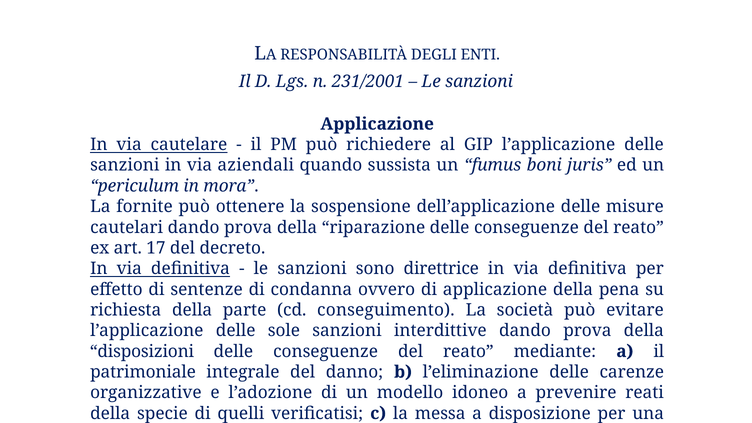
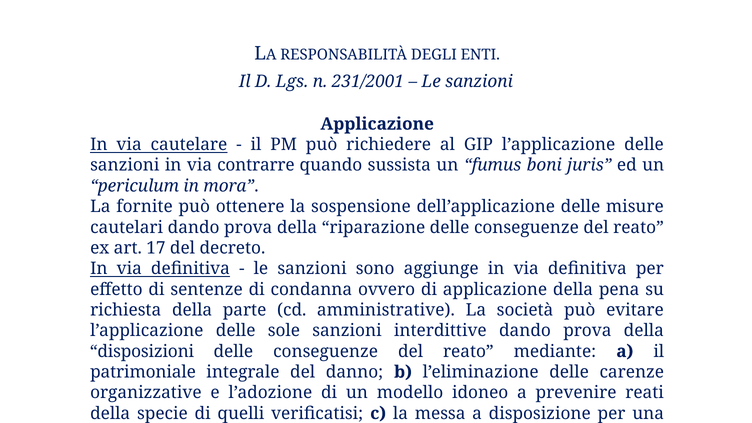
aziendali: aziendali -> contrarre
direttrice: direttrice -> aggiunge
conseguimento: conseguimento -> amministrative
